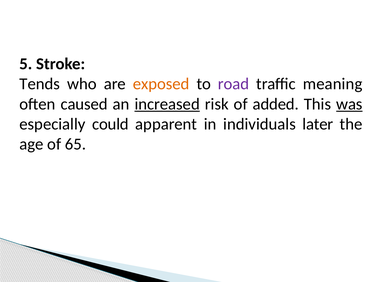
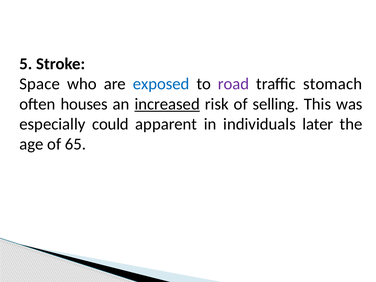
Tends: Tends -> Space
exposed colour: orange -> blue
meaning: meaning -> stomach
caused: caused -> houses
added: added -> selling
was underline: present -> none
